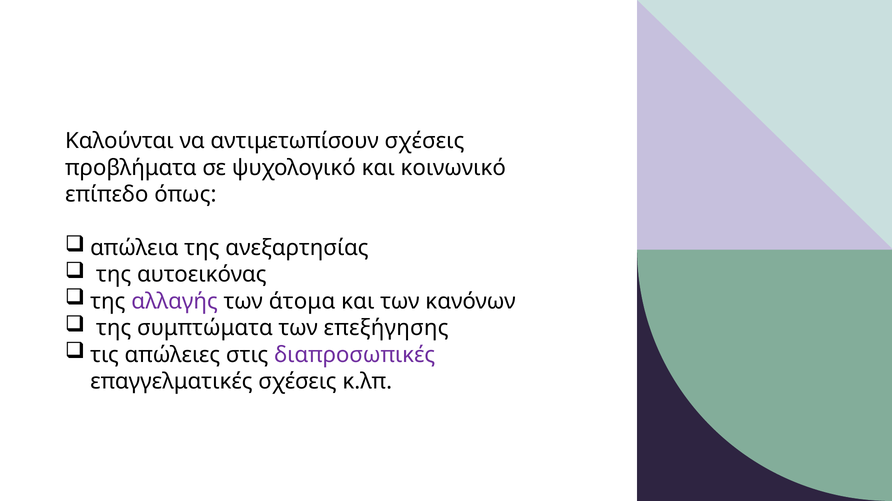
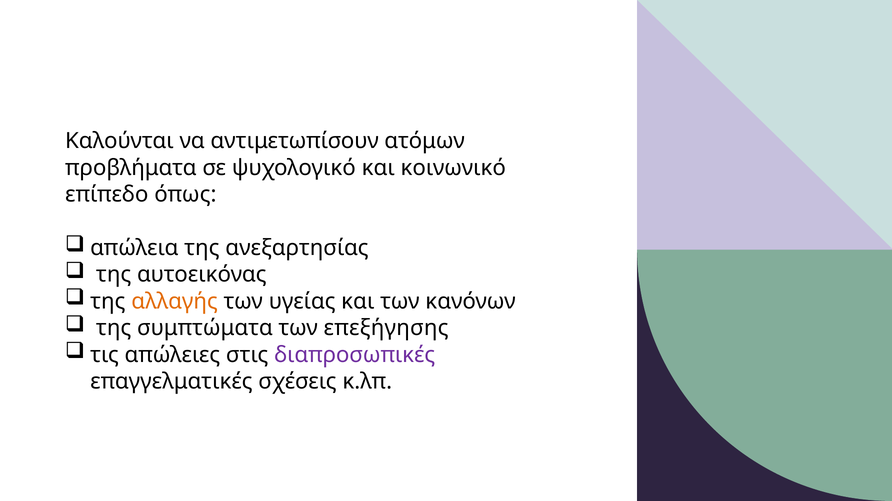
αντιμετωπίσουν σχέσεις: σχέσεις -> ατόμων
αλλαγής colour: purple -> orange
άτομα: άτομα -> υγείας
